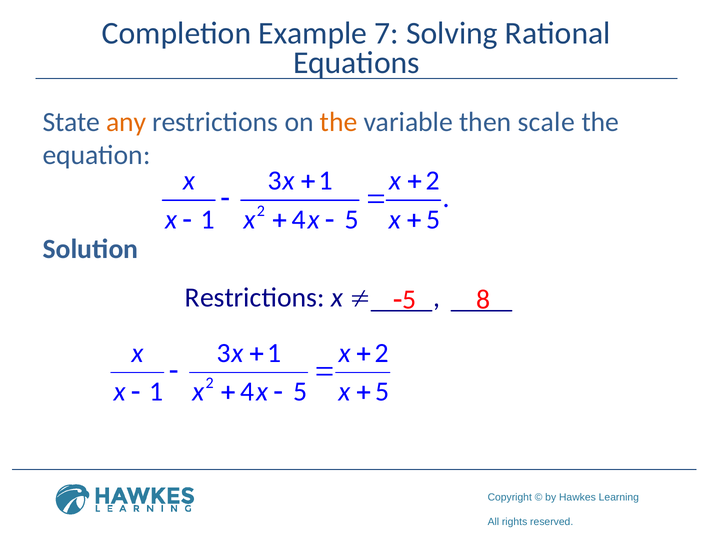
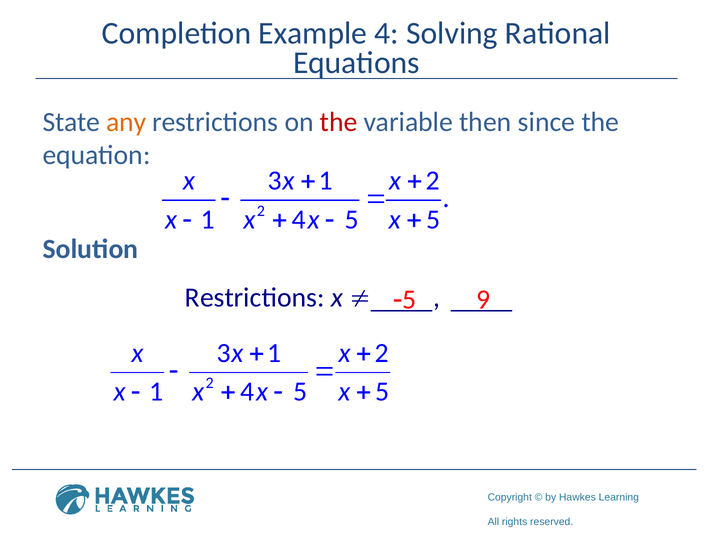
Example 7: 7 -> 4
the at (339, 122) colour: orange -> red
scale: scale -> since
8: 8 -> 9
